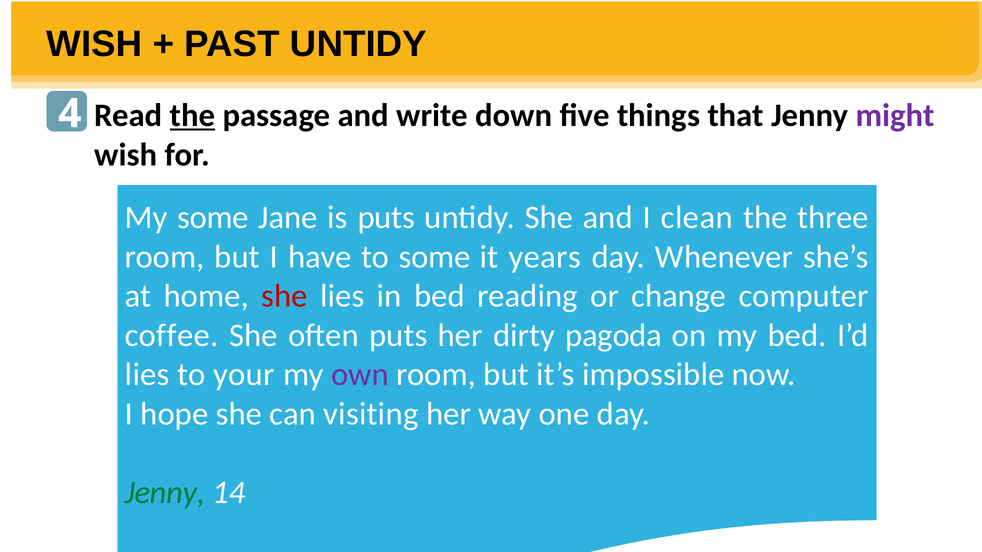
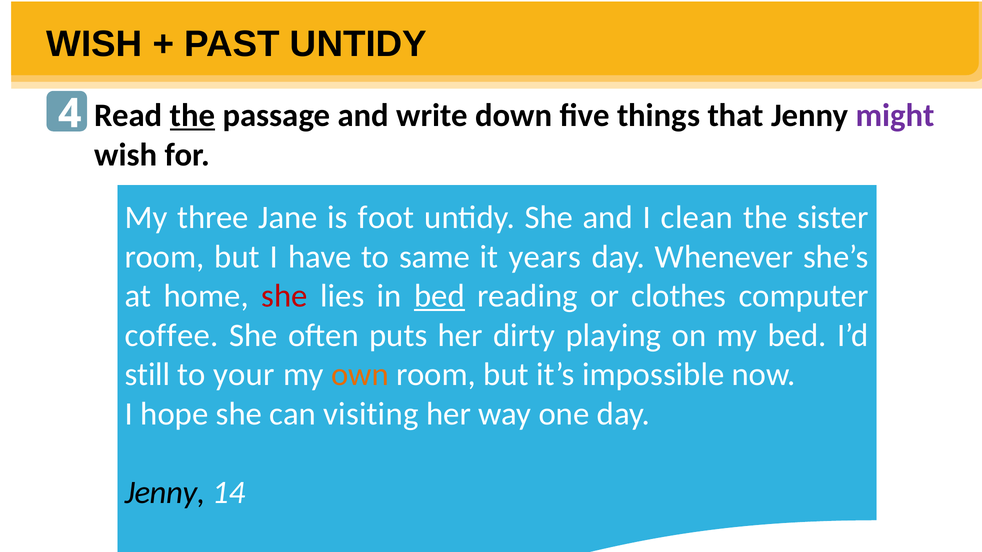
My some: some -> three
is puts: puts -> foot
three: three -> sister
to some: some -> same
bed at (440, 296) underline: none -> present
change: change -> clothes
pagoda: pagoda -> playing
lies at (147, 375): lies -> still
own colour: purple -> orange
Jenny at (165, 493) colour: green -> black
